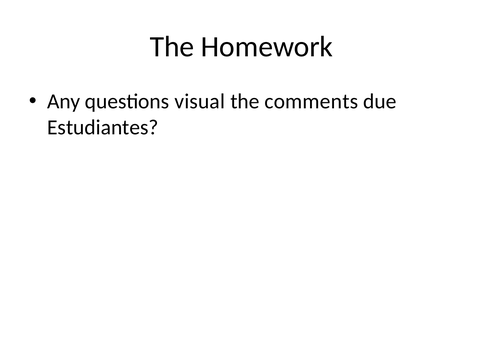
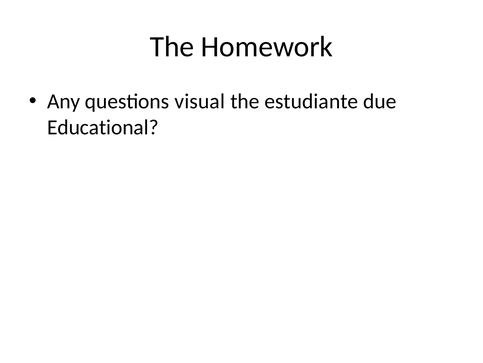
comments: comments -> estudiante
Estudiantes: Estudiantes -> Educational
